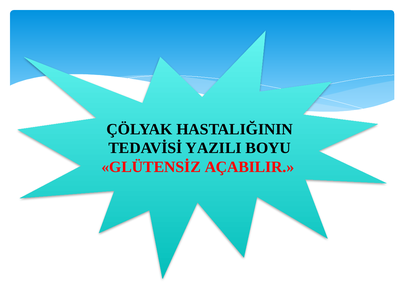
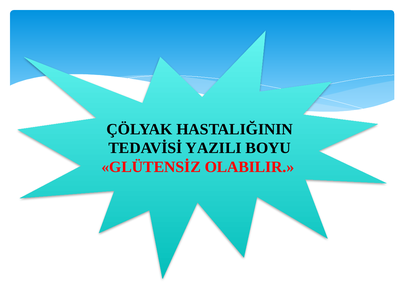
AÇABILIR: AÇABILIR -> OLABILIR
